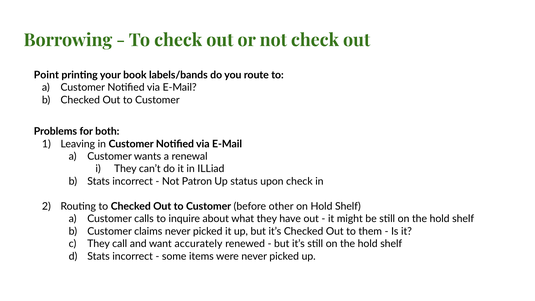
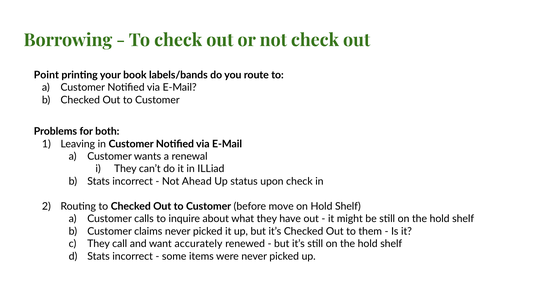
Patron: Patron -> Ahead
other: other -> move
